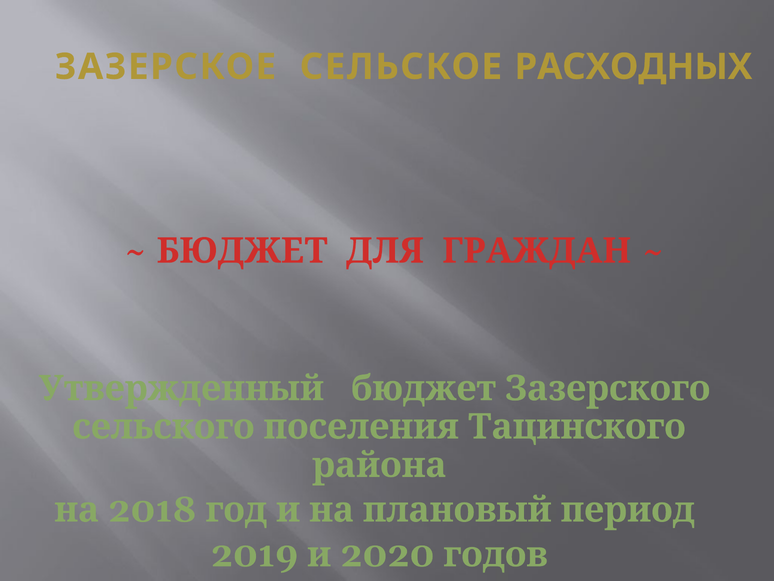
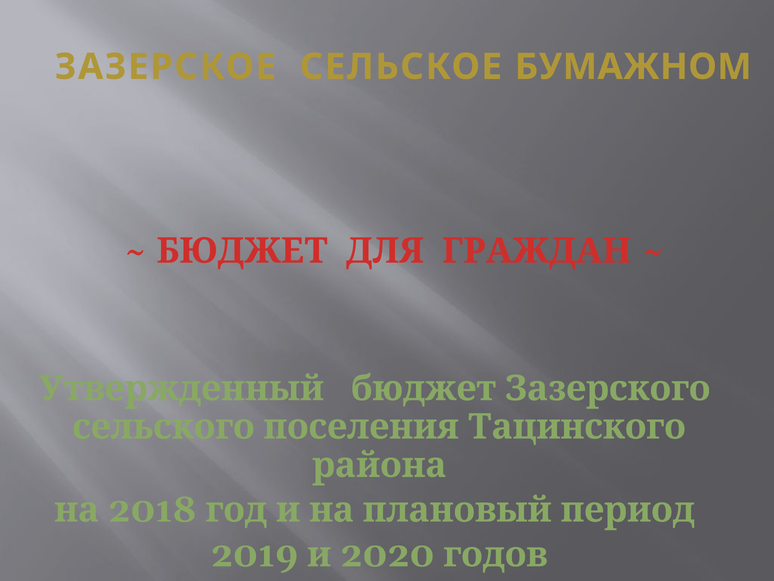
РАСХОДНЫХ: РАСХОДНЫХ -> БУМАЖНОМ
